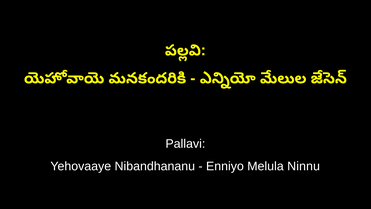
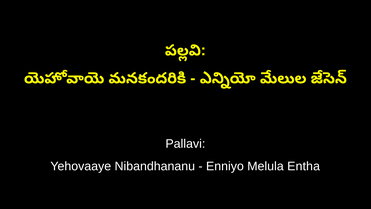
Ninnu: Ninnu -> Entha
